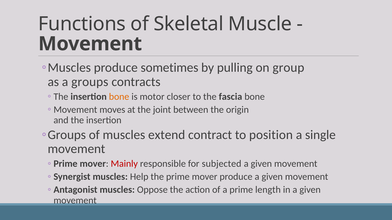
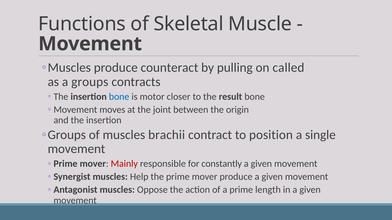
sometimes: sometimes -> counteract
group: group -> called
bone at (119, 97) colour: orange -> blue
fascia: fascia -> result
extend: extend -> brachii
subjected: subjected -> constantly
